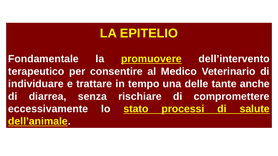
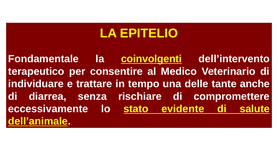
promuovere: promuovere -> coinvolgenti
processi: processi -> evidente
